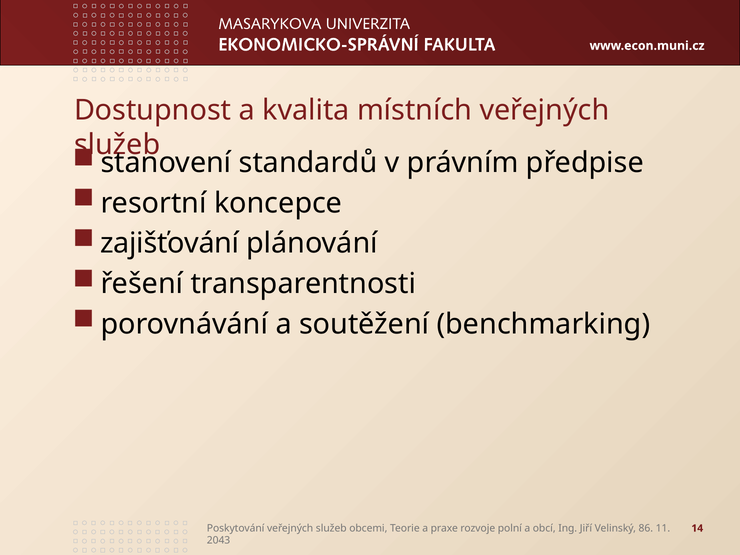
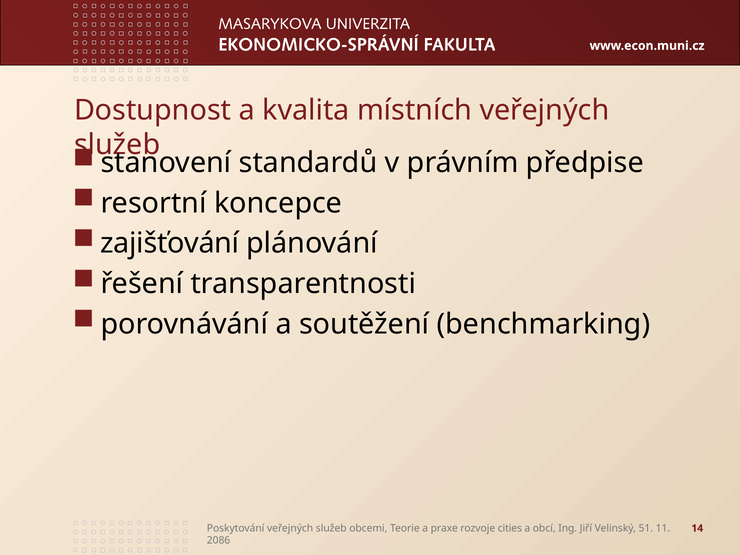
polní: polní -> cities
86: 86 -> 51
2043: 2043 -> 2086
